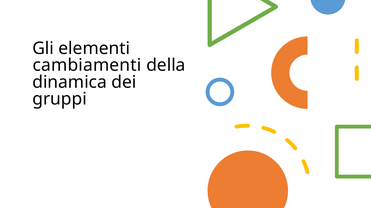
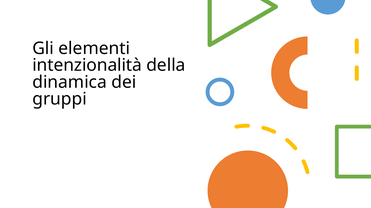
cambiamenti: cambiamenti -> intenzionalità
